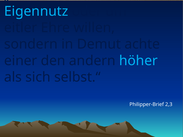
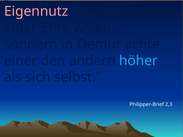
Eigennutz colour: light blue -> pink
